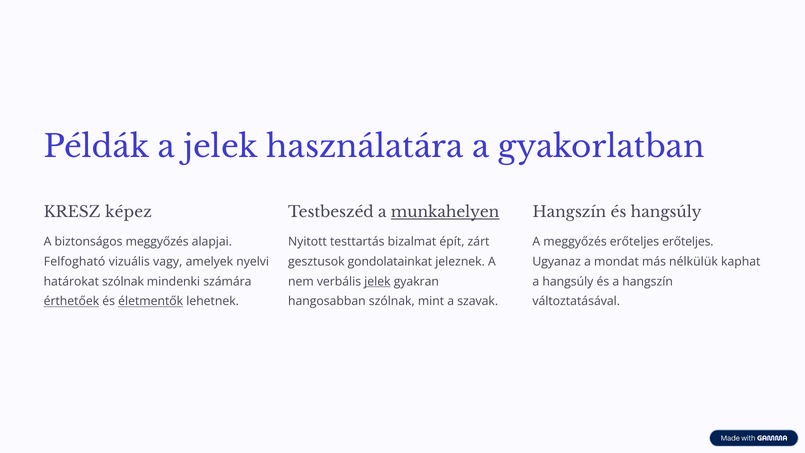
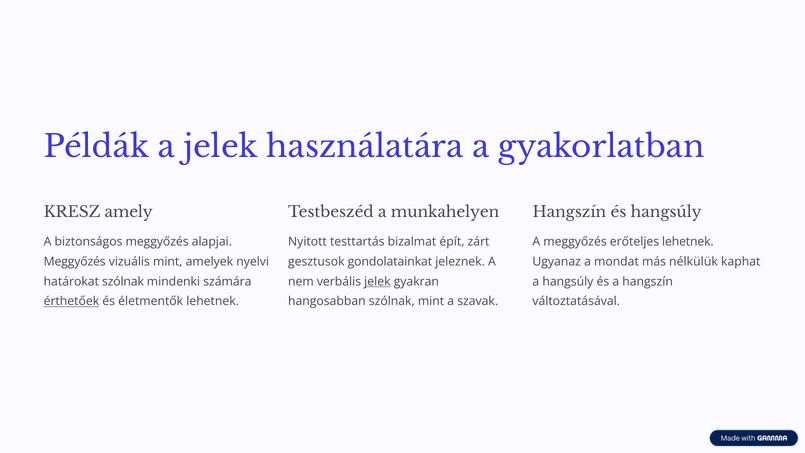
képez: képez -> amely
munkahelyen underline: present -> none
erőteljes erőteljes: erőteljes -> lehetnek
Felfogható at (75, 262): Felfogható -> Meggyőzés
vizuális vagy: vagy -> mint
életmentők underline: present -> none
